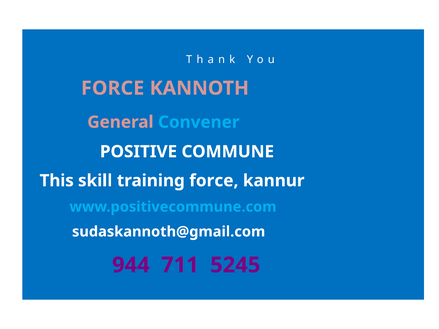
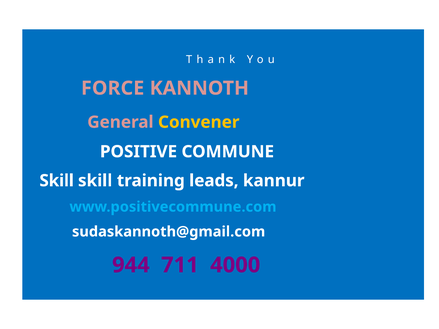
Convener colour: light blue -> yellow
This at (57, 181): This -> Skill
training force: force -> leads
5245: 5245 -> 4000
